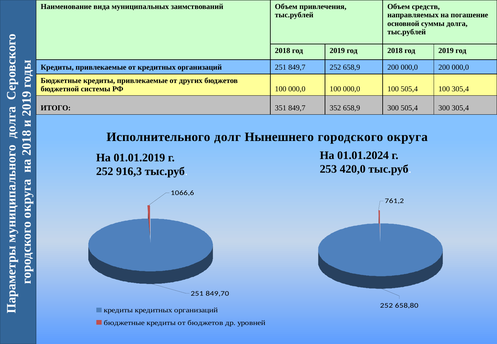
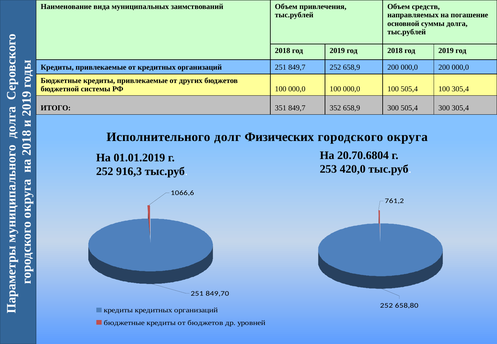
Нынешнего: Нынешнего -> Физических
01.01.2024: 01.01.2024 -> 20.70.6804
